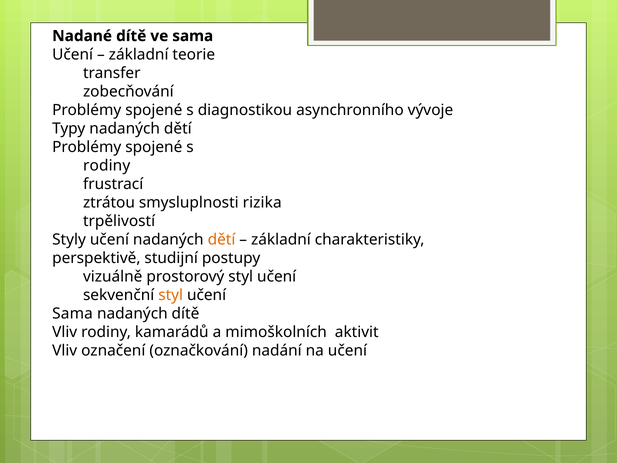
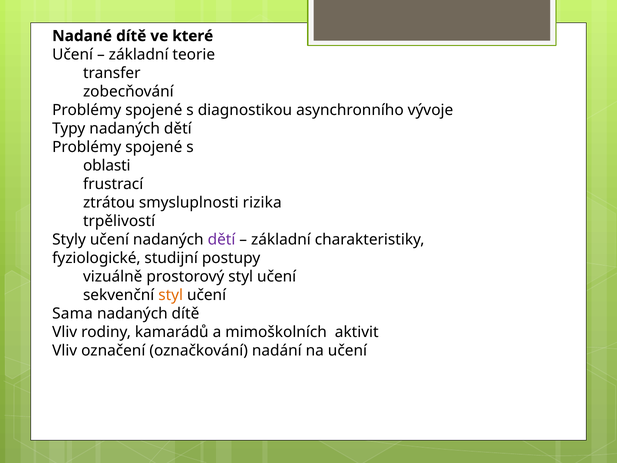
ve sama: sama -> které
rodiny at (107, 166): rodiny -> oblasti
dětí at (222, 240) colour: orange -> purple
perspektivě: perspektivě -> fyziologické
